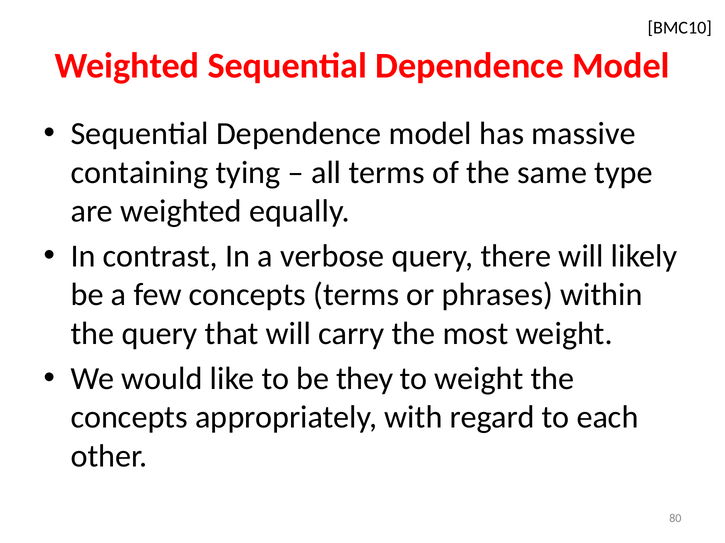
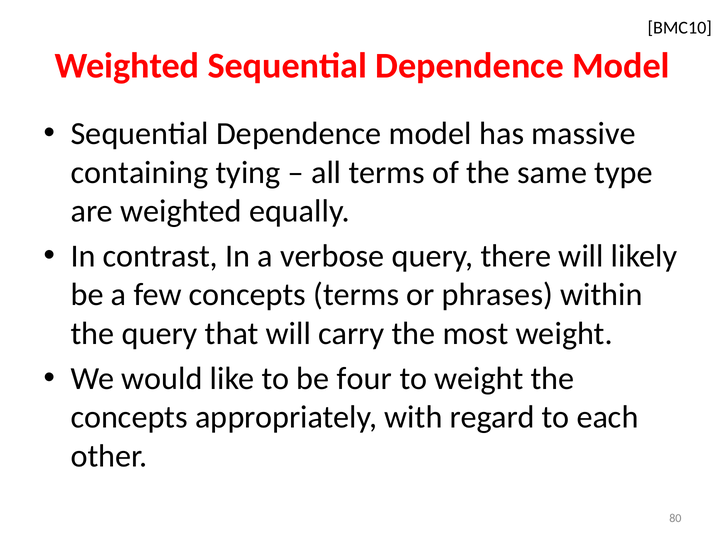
they: they -> four
